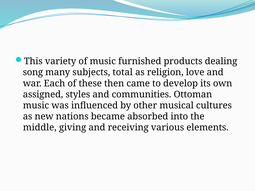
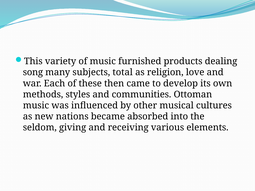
assigned: assigned -> methods
middle: middle -> seldom
